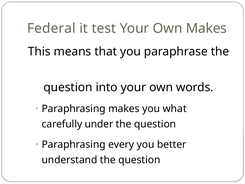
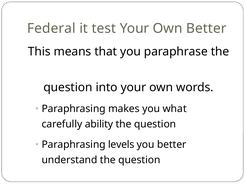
Own Makes: Makes -> Better
under: under -> ability
every: every -> levels
